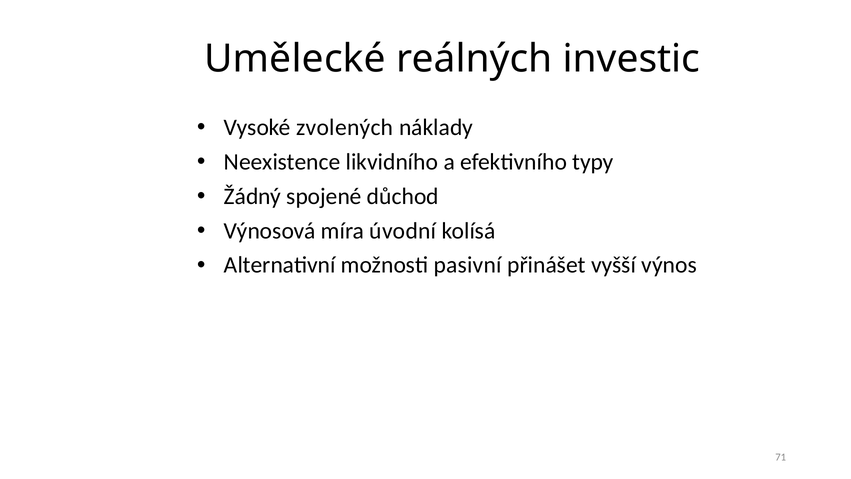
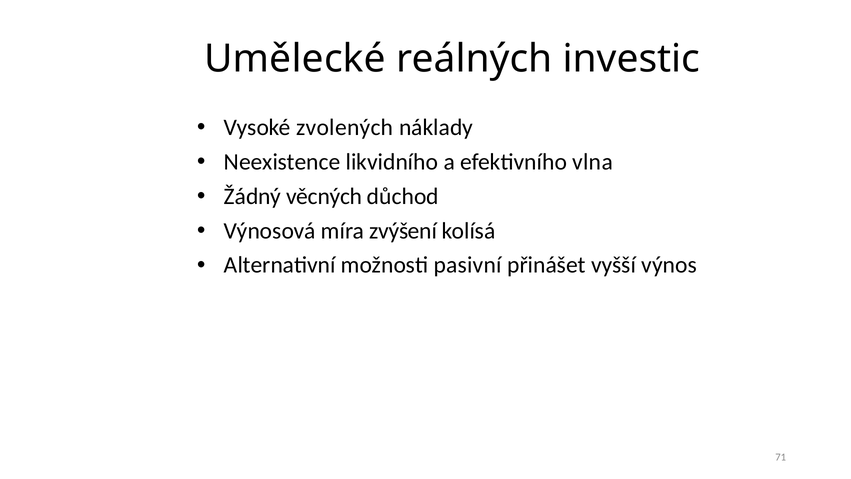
typy: typy -> vlna
spojené: spojené -> věcných
úvodní: úvodní -> zvýšení
